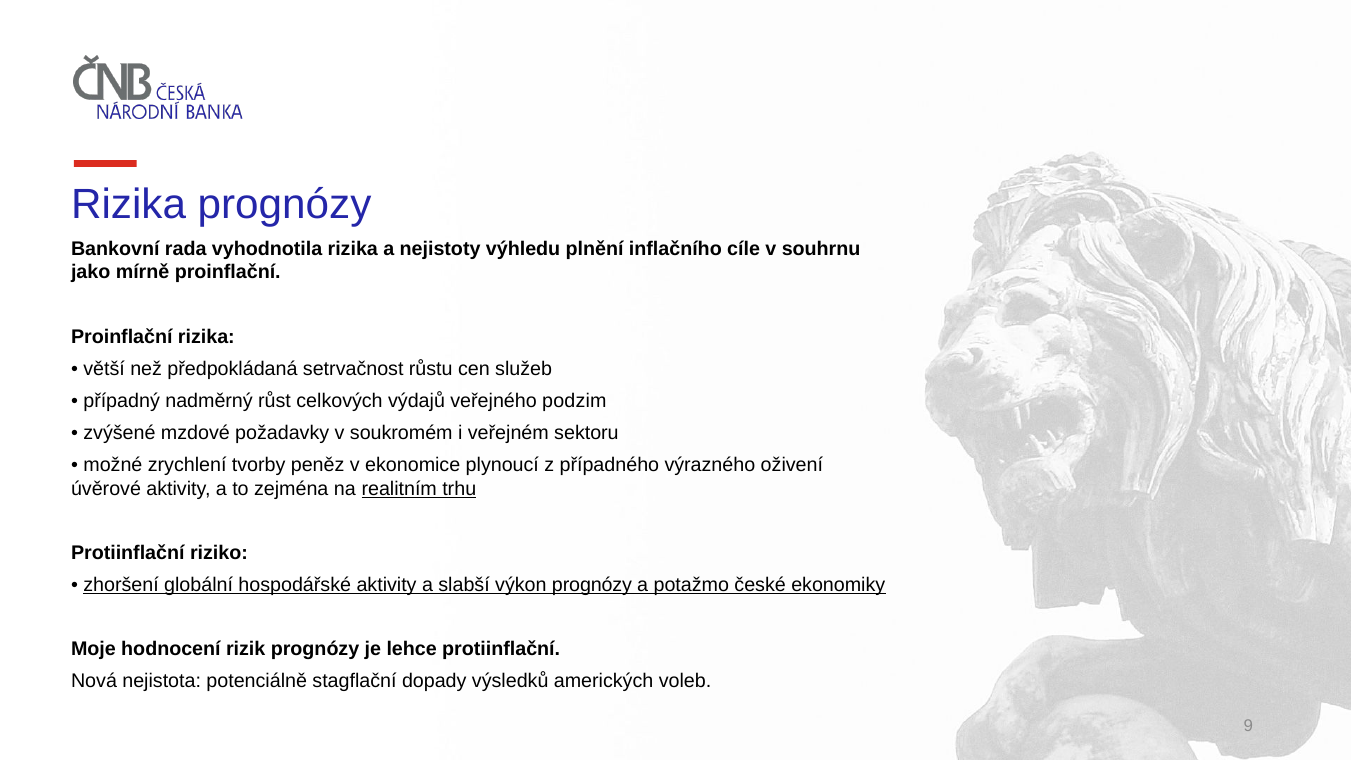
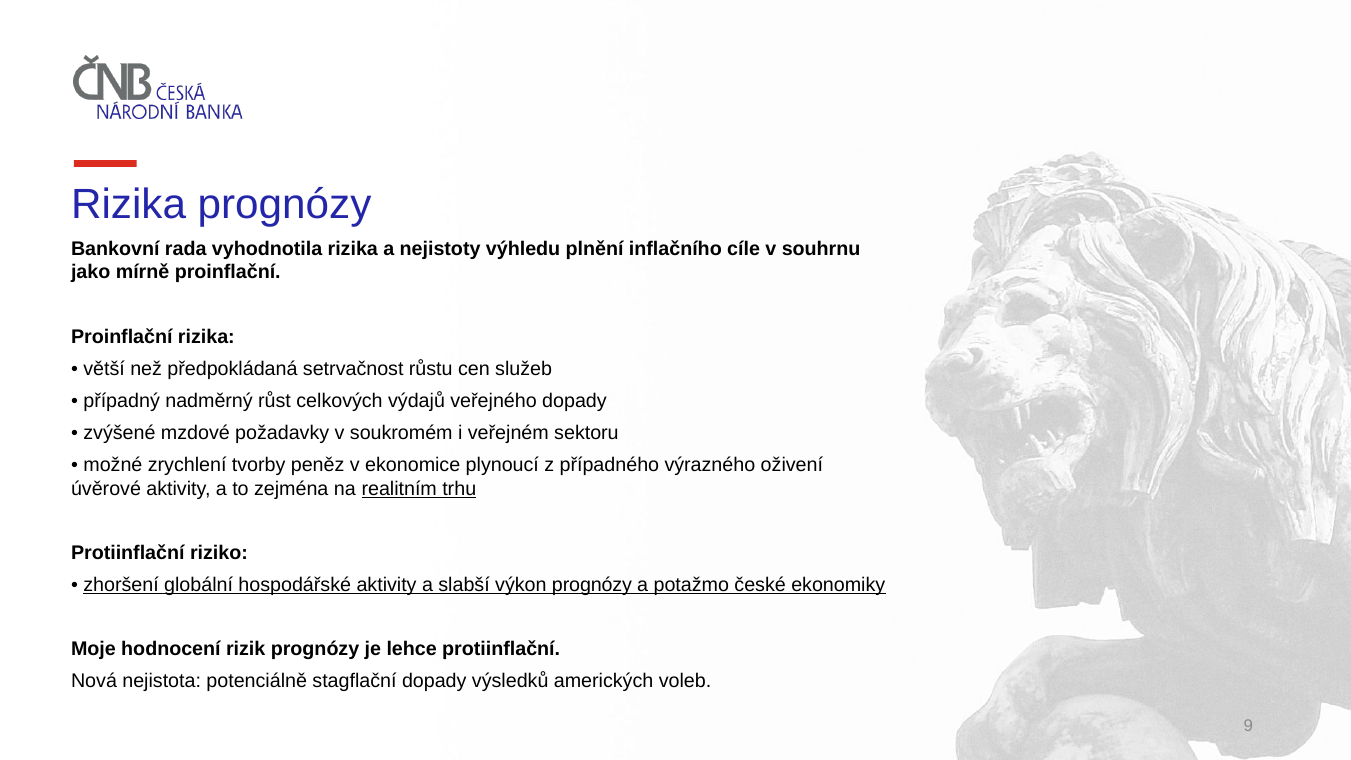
veřejného podzim: podzim -> dopady
